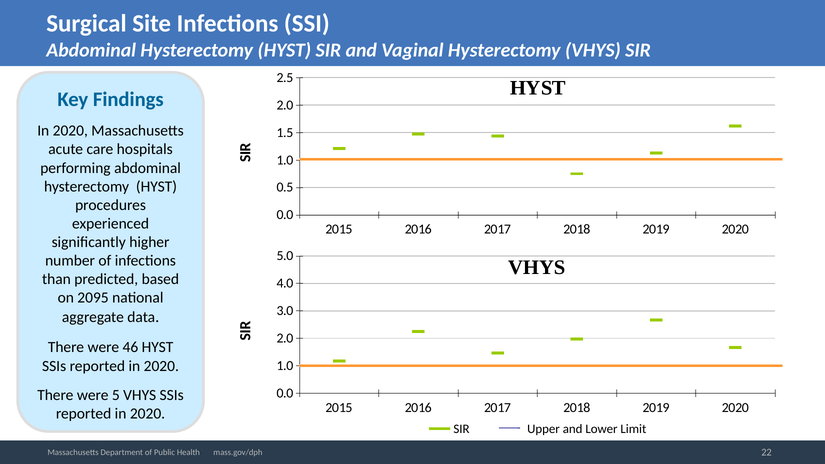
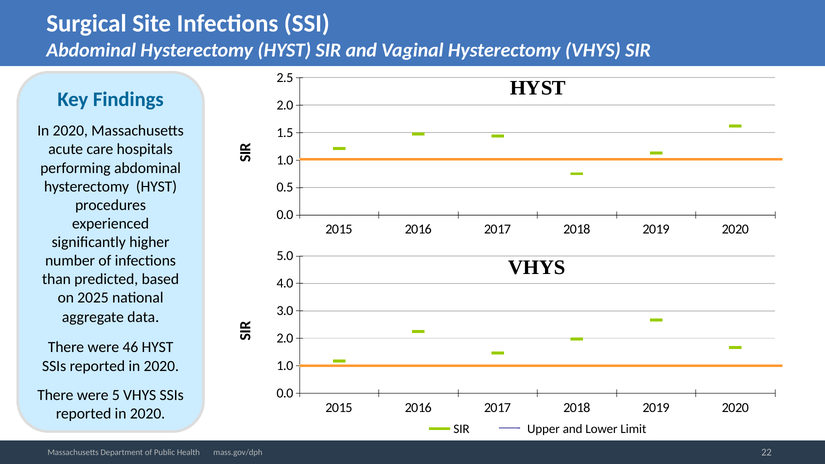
2095: 2095 -> 2025
